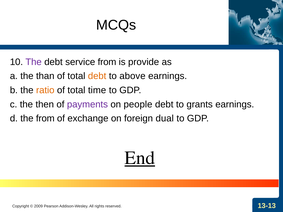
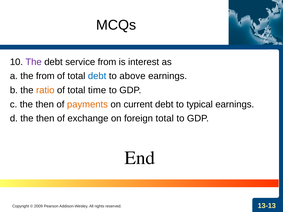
provide: provide -> interest
the than: than -> from
debt at (97, 76) colour: orange -> blue
payments colour: purple -> orange
people: people -> current
grants: grants -> typical
d the from: from -> then
foreign dual: dual -> total
End underline: present -> none
